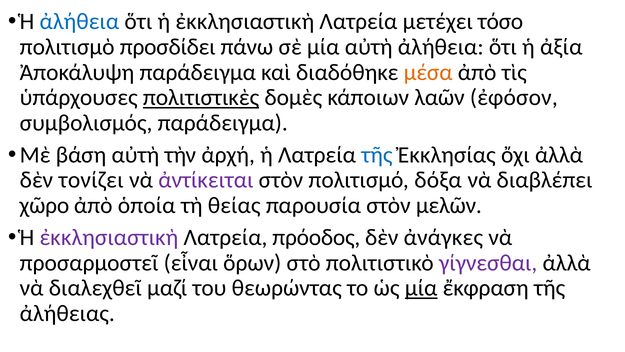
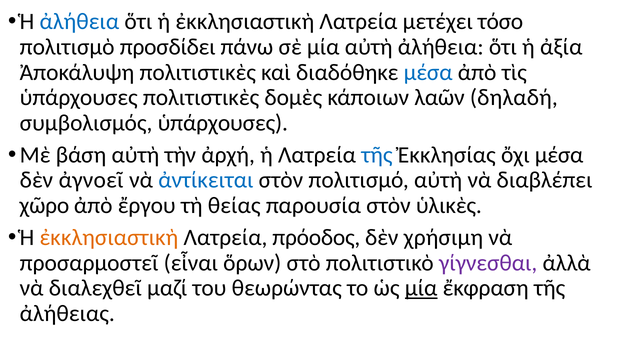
Ἀποκάλυψη παράδειγμα: παράδειγμα -> πολιτιστικὲς
μέσα at (428, 72) colour: orange -> blue
πολιτιστικὲς at (201, 98) underline: present -> none
ἐφόσον: ἐφόσον -> δηλαδή
συμβολισμός παράδειγμα: παράδειγμα -> ὑπάρχουσες
ὄχι ἀλλὰ: ἀλλὰ -> μέσα
τονίζει: τονίζει -> ἀγνοεῖ
ἀντίκειται colour: purple -> blue
πολιτισμό δόξα: δόξα -> αὐτὴ
ὁποία: ὁποία -> ἔργου
μελῶν: μελῶν -> ὑλικὲς
ἐκκλησιαστικὴ at (109, 237) colour: purple -> orange
ἀνάγκες: ἀνάγκες -> χρήσιμη
